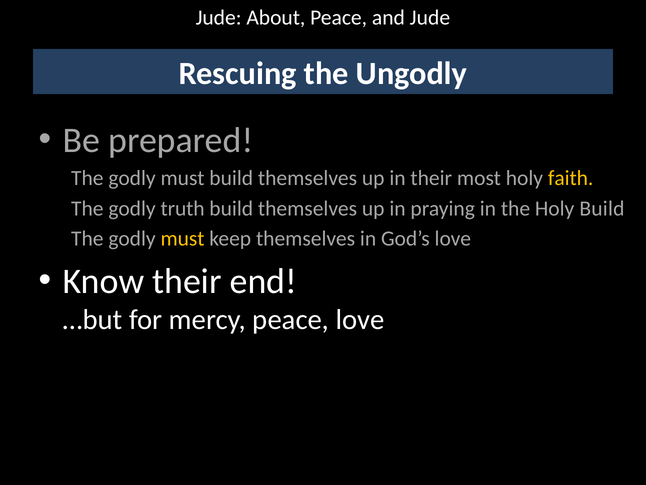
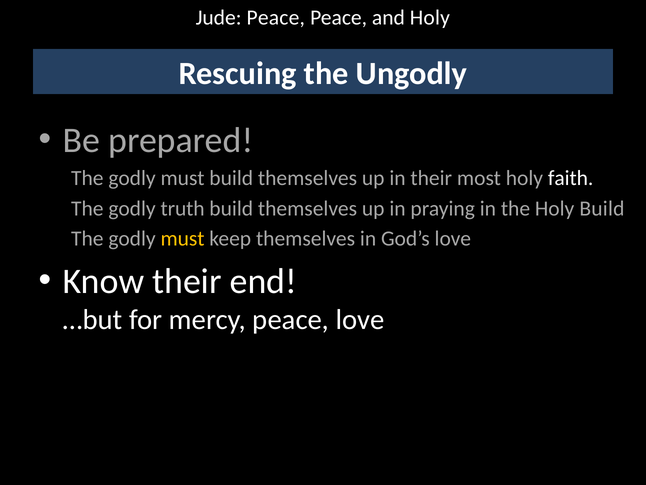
Jude About: About -> Peace
and Jude: Jude -> Holy
faith colour: yellow -> white
